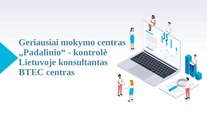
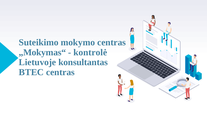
Geriausiai: Geriausiai -> Suteikimo
„Padalinio“: „Padalinio“ -> „Mokymas“
